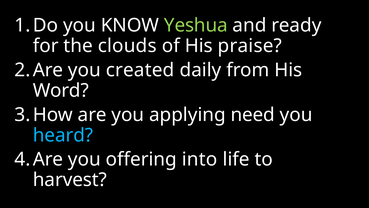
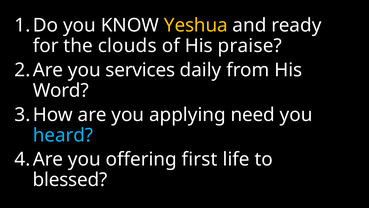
Yeshua colour: light green -> yellow
created: created -> services
into: into -> first
harvest: harvest -> blessed
